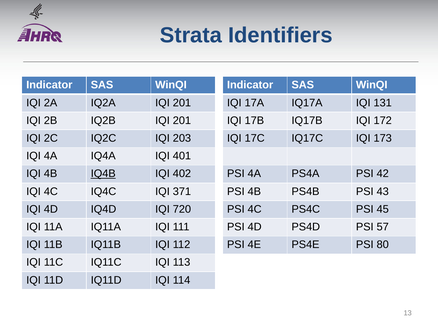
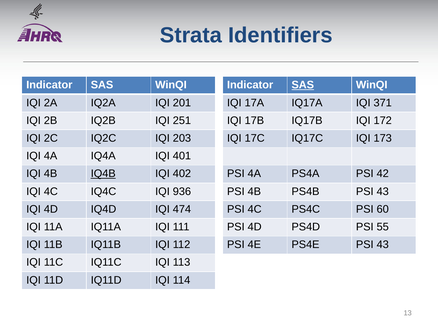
SAS at (303, 85) underline: none -> present
131: 131 -> 371
IQ2B IQI 201: 201 -> 251
371: 371 -> 936
720: 720 -> 474
45: 45 -> 60
57: 57 -> 55
PS4E PSI 80: 80 -> 43
